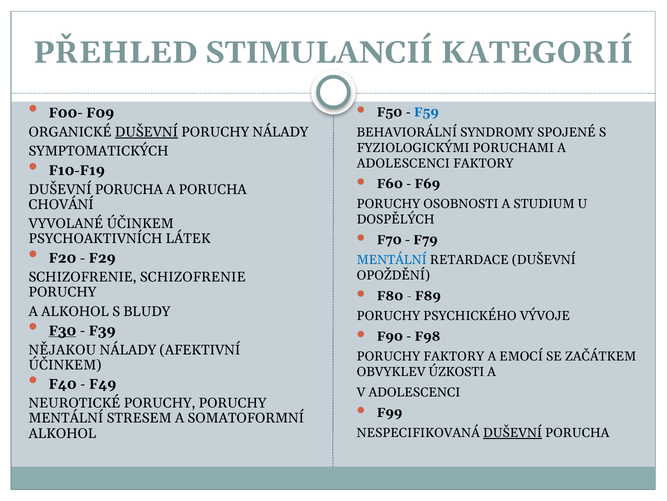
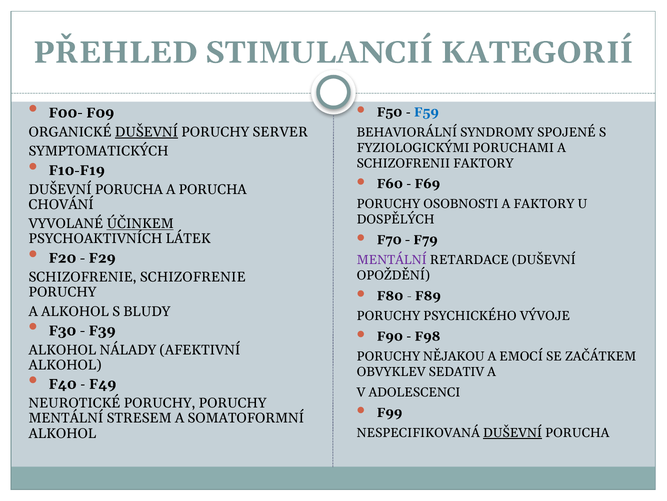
PORUCHY NÁLADY: NÁLADY -> SERVER
ADOLESCENCI at (403, 163): ADOLESCENCI -> SCHIZOFRENII
A STUDIUM: STUDIUM -> FAKTORY
ÚČINKEM at (140, 224) underline: none -> present
MENTÁLNÍ at (392, 260) colour: blue -> purple
F30 underline: present -> none
NĚJAKOU at (62, 349): NĚJAKOU -> ALKOHOL
PORUCHY FAKTORY: FAKTORY -> NĚJAKOU
ÚČINKEM at (65, 364): ÚČINKEM -> ALKOHOL
ÚZKOSTI: ÚZKOSTI -> SEDATIV
